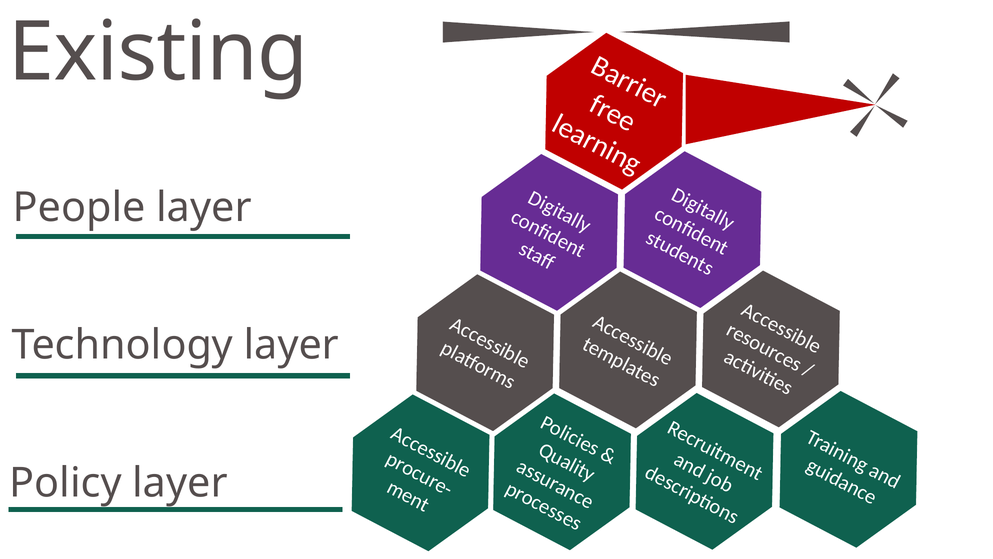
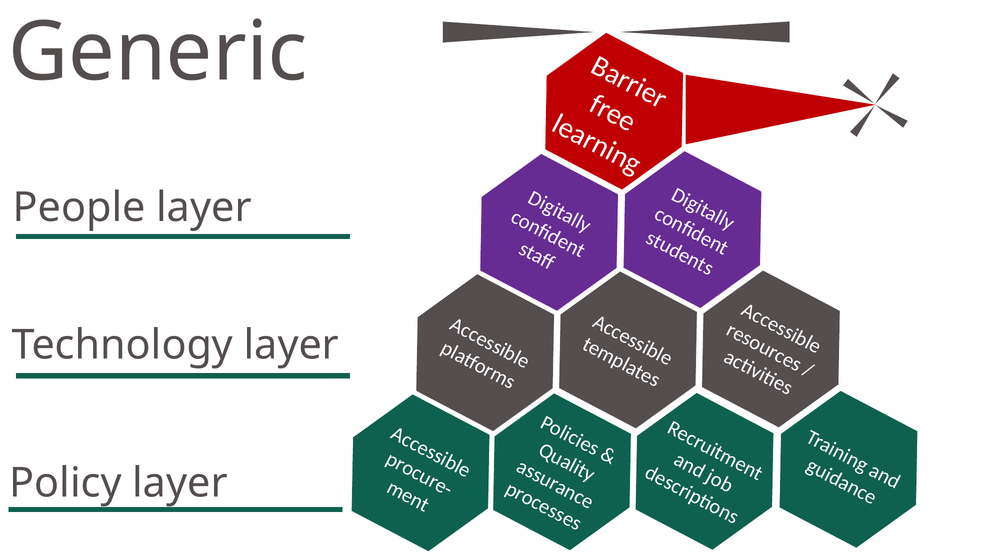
Existing: Existing -> Generic
